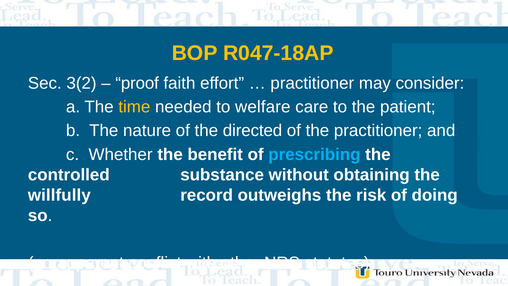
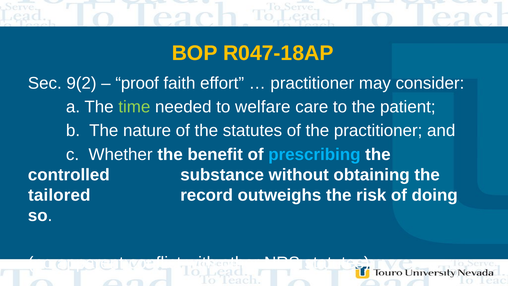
3(2: 3(2 -> 9(2
time colour: yellow -> light green
the directed: directed -> statutes
willfully: willfully -> tailored
